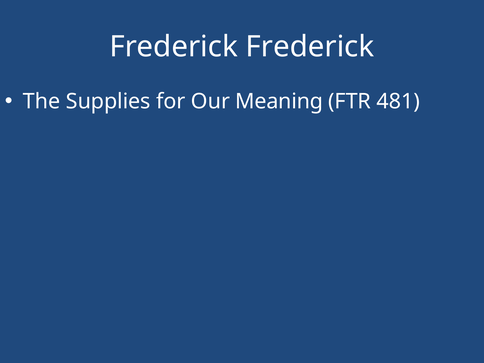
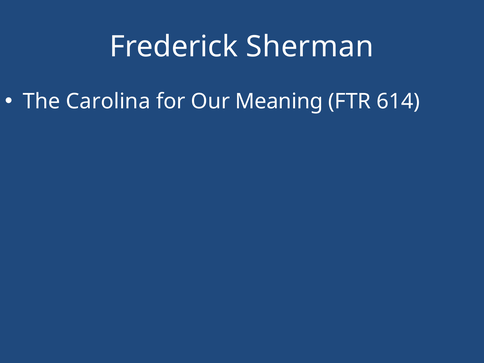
Frederick Frederick: Frederick -> Sherman
Supplies: Supplies -> Carolina
481: 481 -> 614
